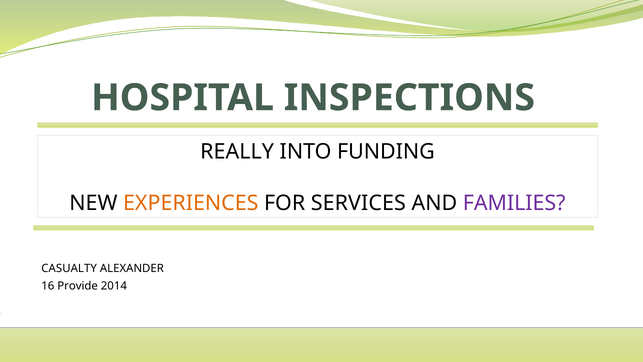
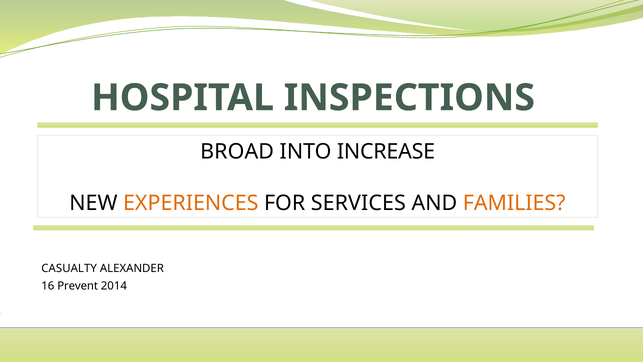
REALLY: REALLY -> BROAD
FUNDING: FUNDING -> INCREASE
FAMILIES colour: purple -> orange
Provide: Provide -> Prevent
